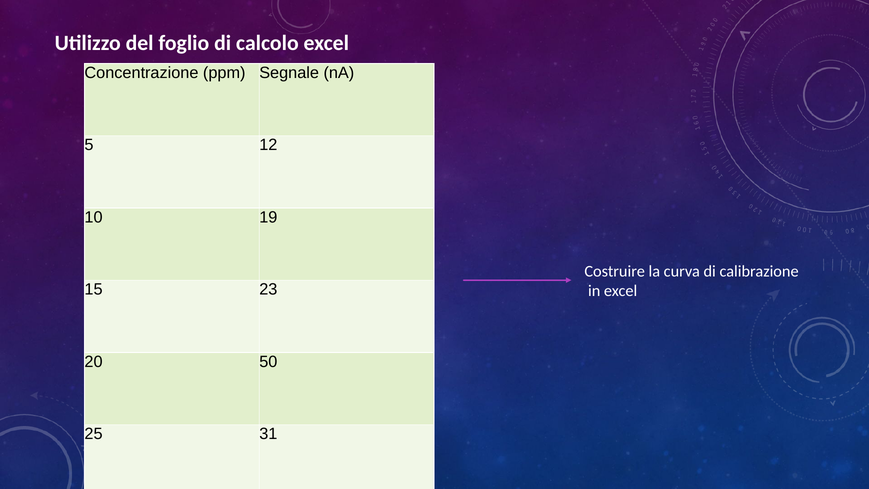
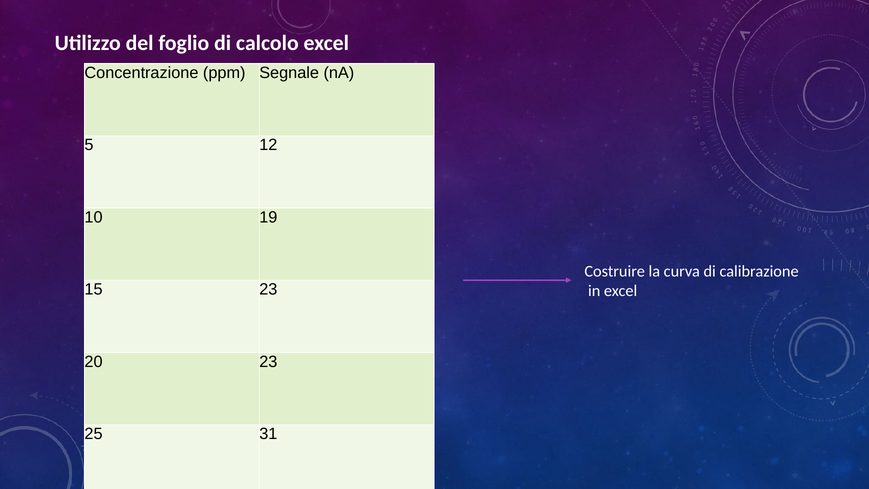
20 50: 50 -> 23
